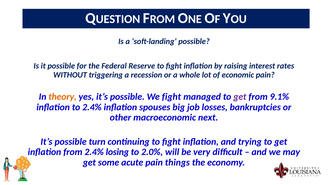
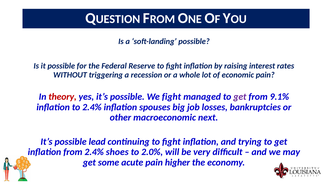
theory colour: orange -> red
turn: turn -> lead
losing: losing -> shoes
things: things -> higher
